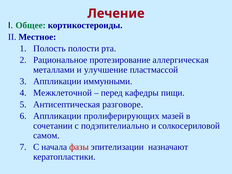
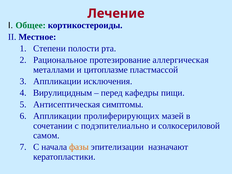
Полость: Полость -> Степени
улучшение: улучшение -> цитоплазме
иммунными: иммунными -> исключения
Межклеточной: Межклеточной -> Вирулицидным
разговоре: разговоре -> симптомы
фазы colour: red -> orange
